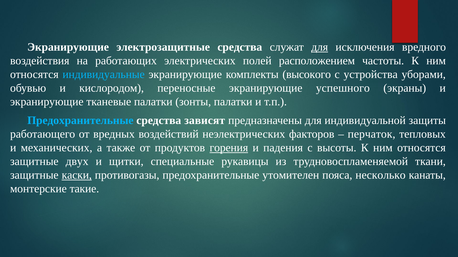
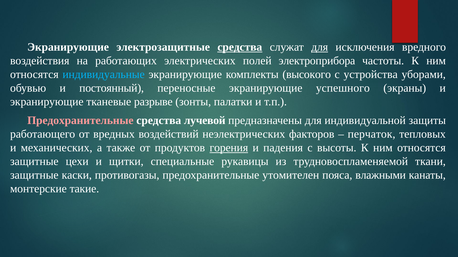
средства at (240, 47) underline: none -> present
расположением: расположением -> электроприбора
кислородом: кислородом -> постоянный
тканевые палатки: палатки -> разрыве
Предохранительные at (80, 121) colour: light blue -> pink
зависят: зависят -> лучевой
двух: двух -> цехи
каски underline: present -> none
несколько: несколько -> влажными
